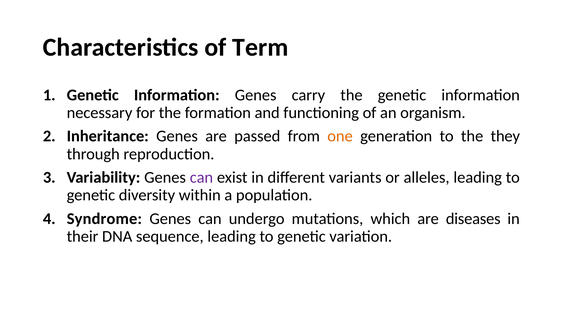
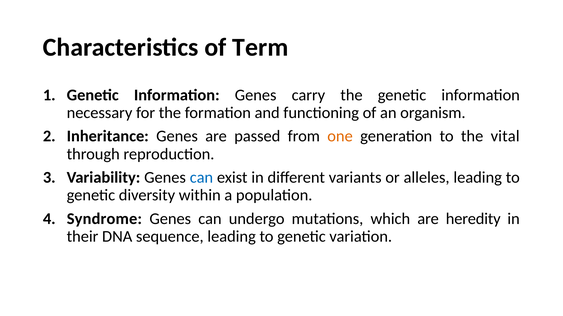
they: they -> vital
can at (201, 178) colour: purple -> blue
diseases: diseases -> heredity
